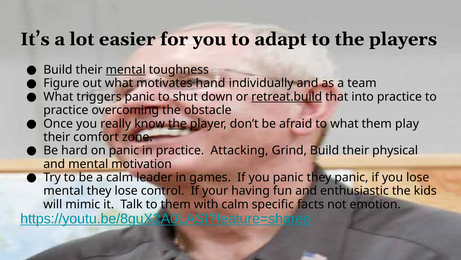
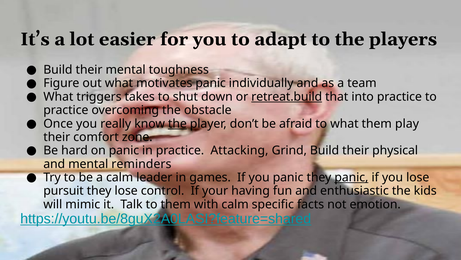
mental at (126, 70) underline: present -> none
motivates hand: hand -> panic
triggers panic: panic -> takes
motivation: motivation -> reminders
panic at (351, 177) underline: none -> present
mental at (63, 190): mental -> pursuit
